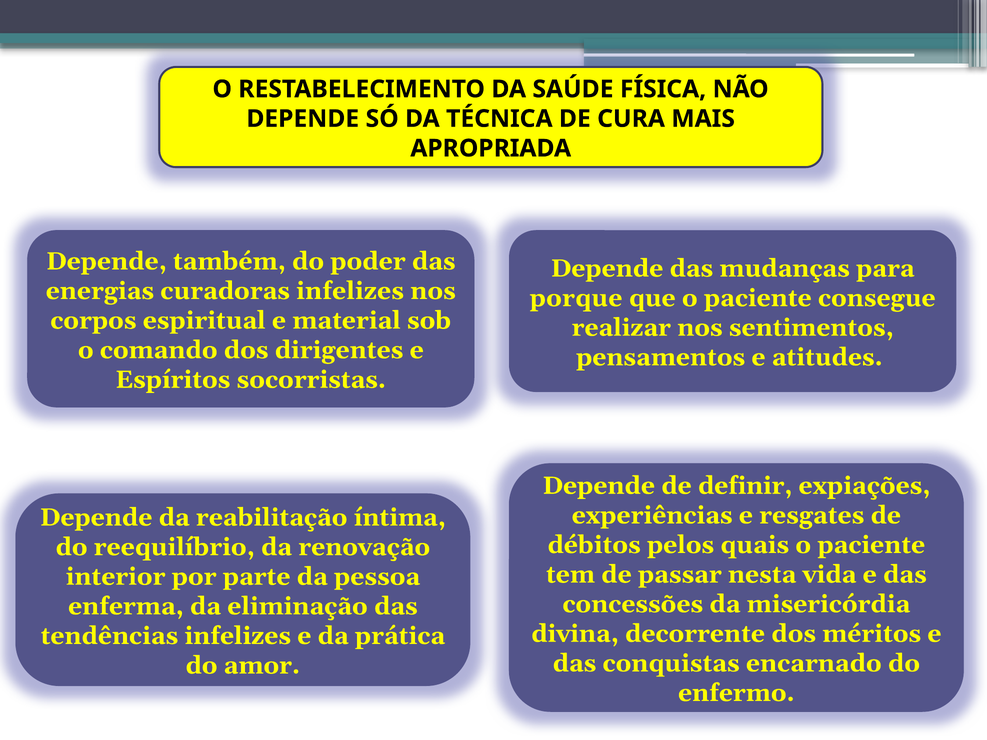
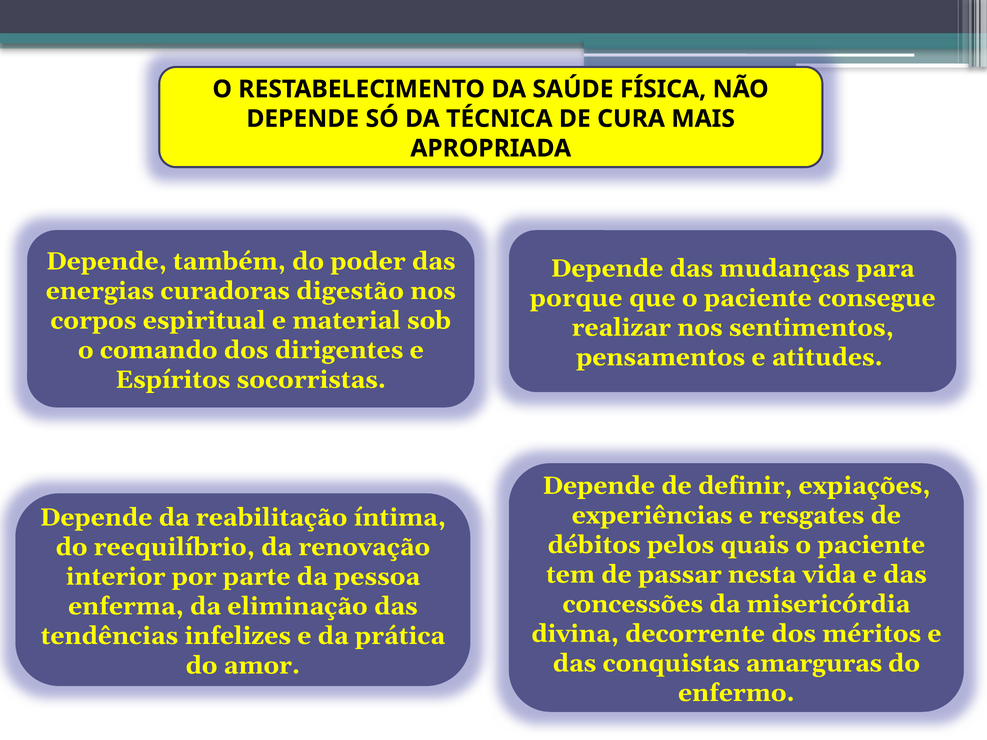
curadoras infelizes: infelizes -> digestão
encarnado: encarnado -> amarguras
